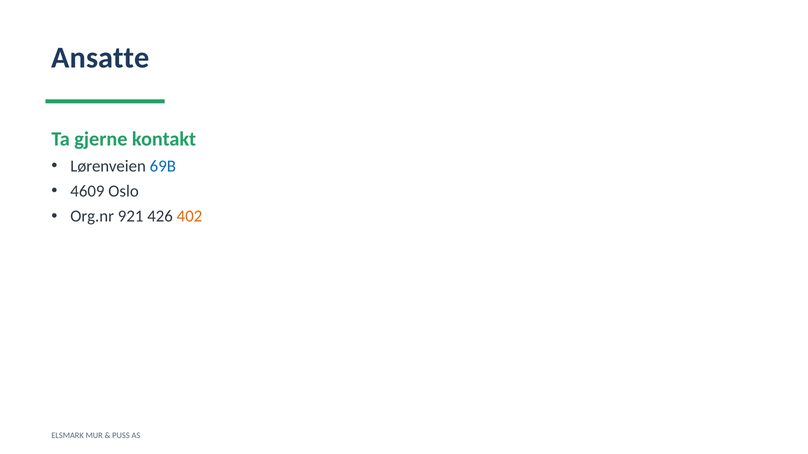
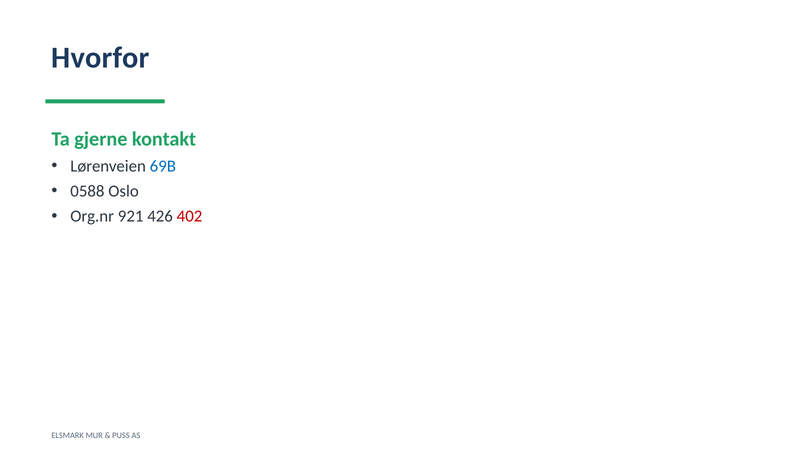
Ansatte: Ansatte -> Hvorfor
4609: 4609 -> 0588
402 colour: orange -> red
